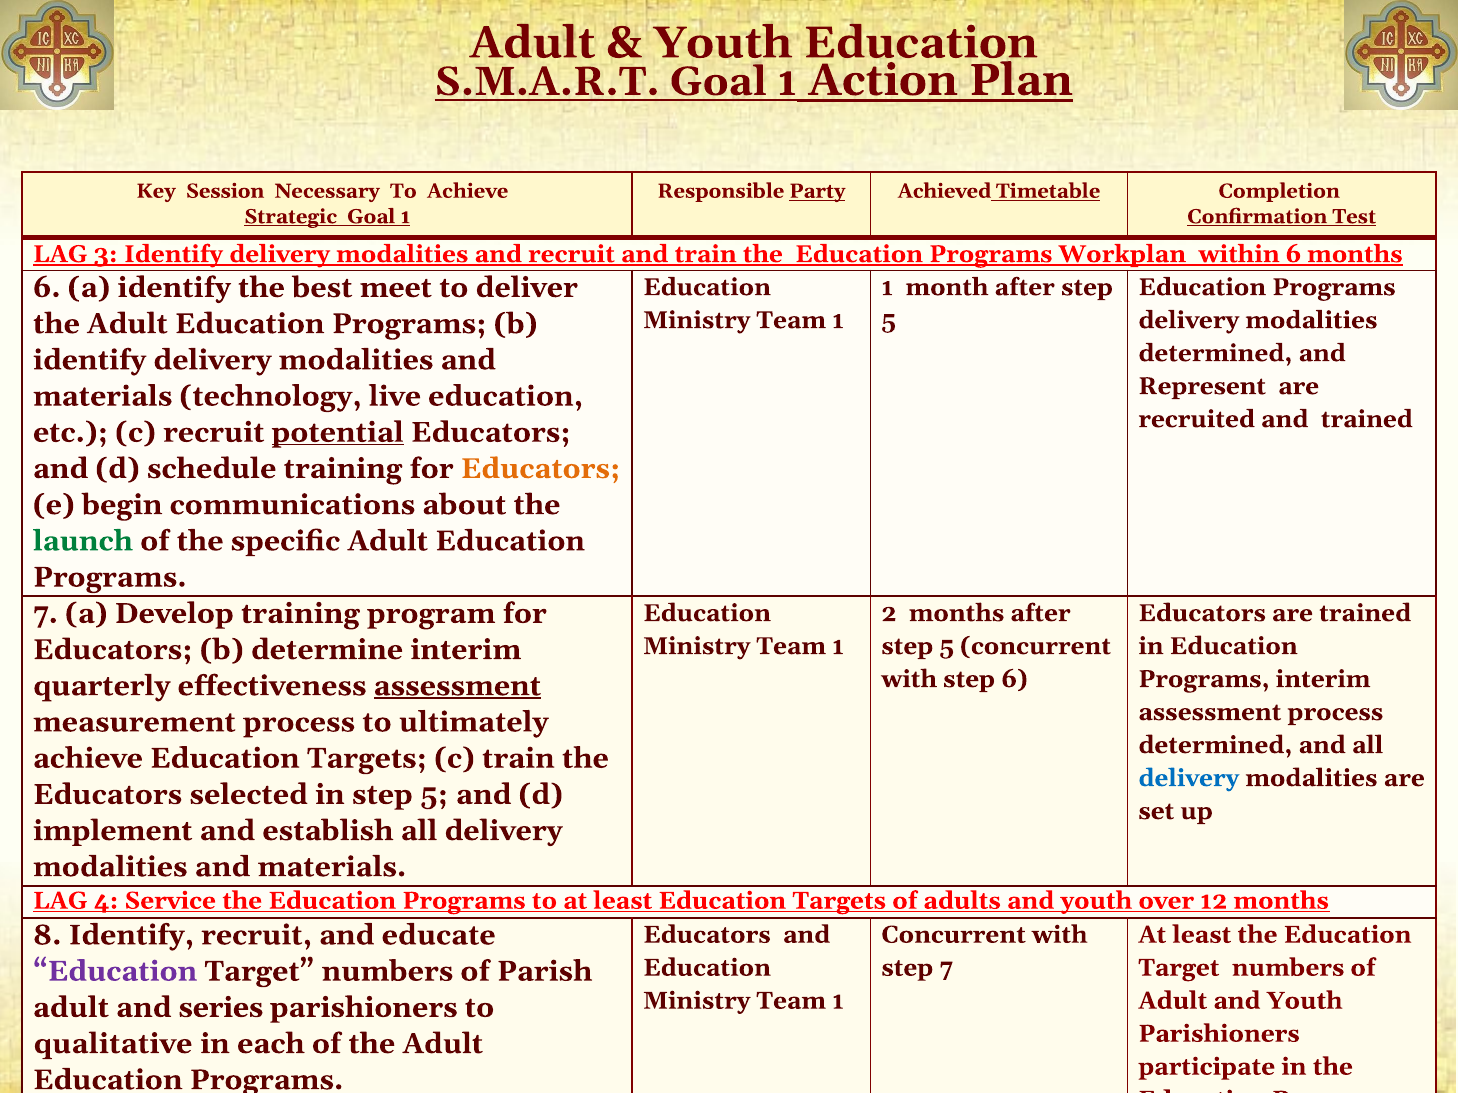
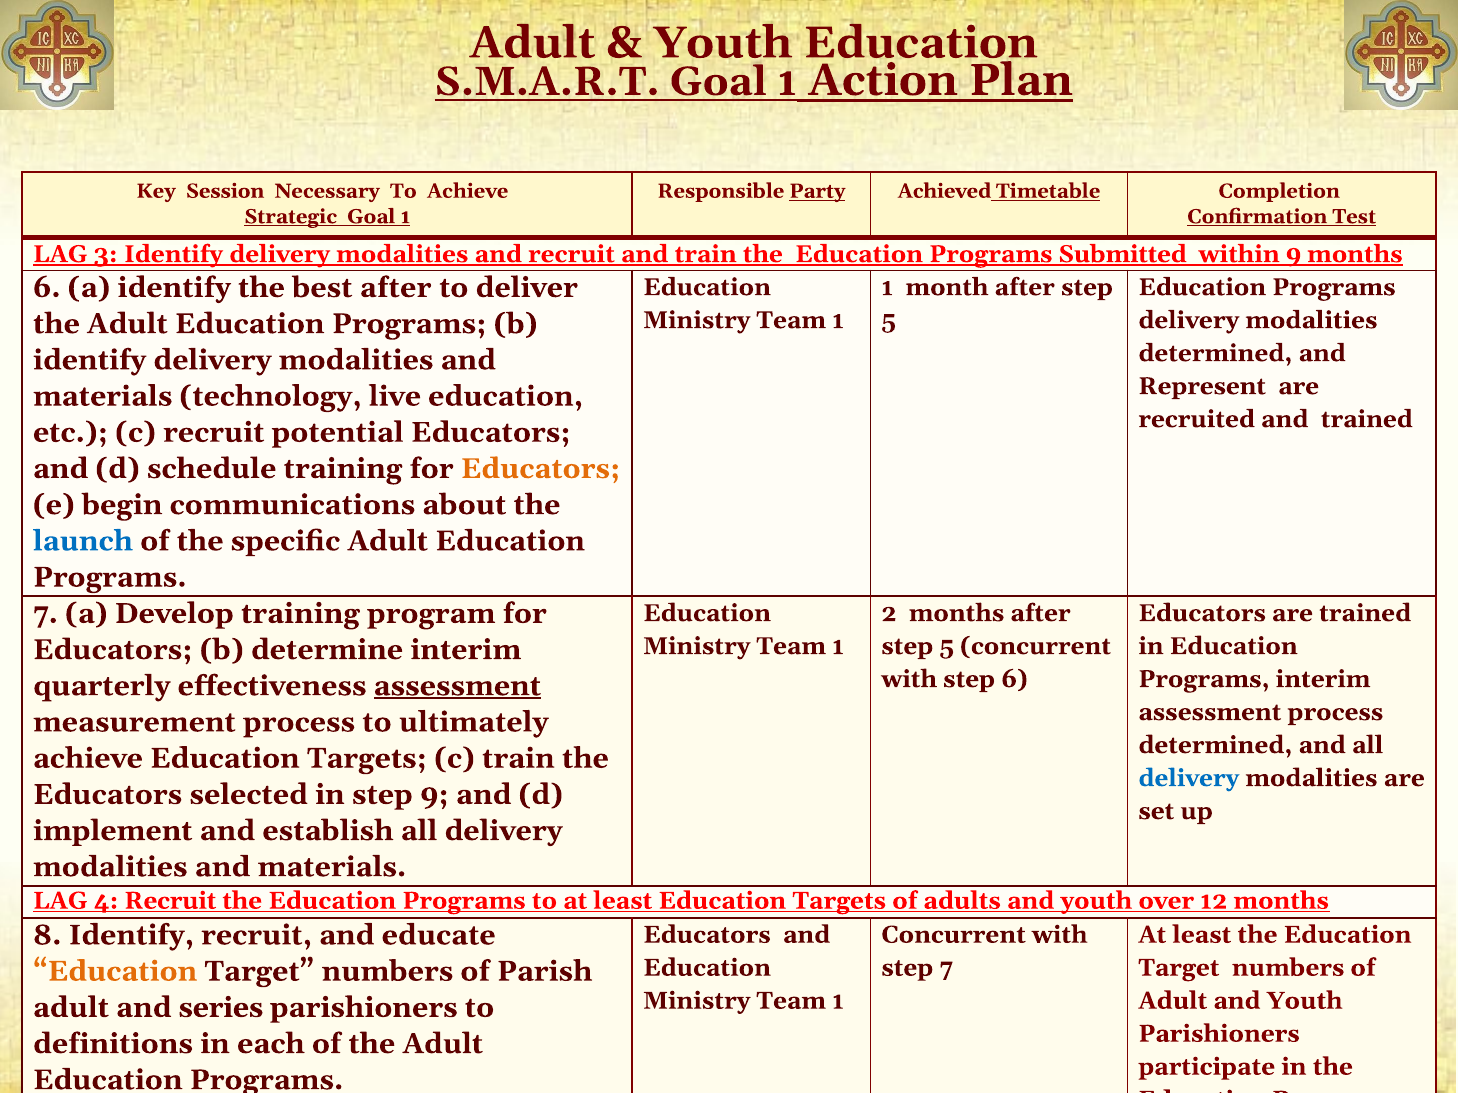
Workplan: Workplan -> Submitted
within 6: 6 -> 9
best meet: meet -> after
potential underline: present -> none
launch colour: green -> blue
in step 5: 5 -> 9
4 Service: Service -> Recruit
Education at (115, 972) colour: purple -> orange
qualitative: qualitative -> definitions
